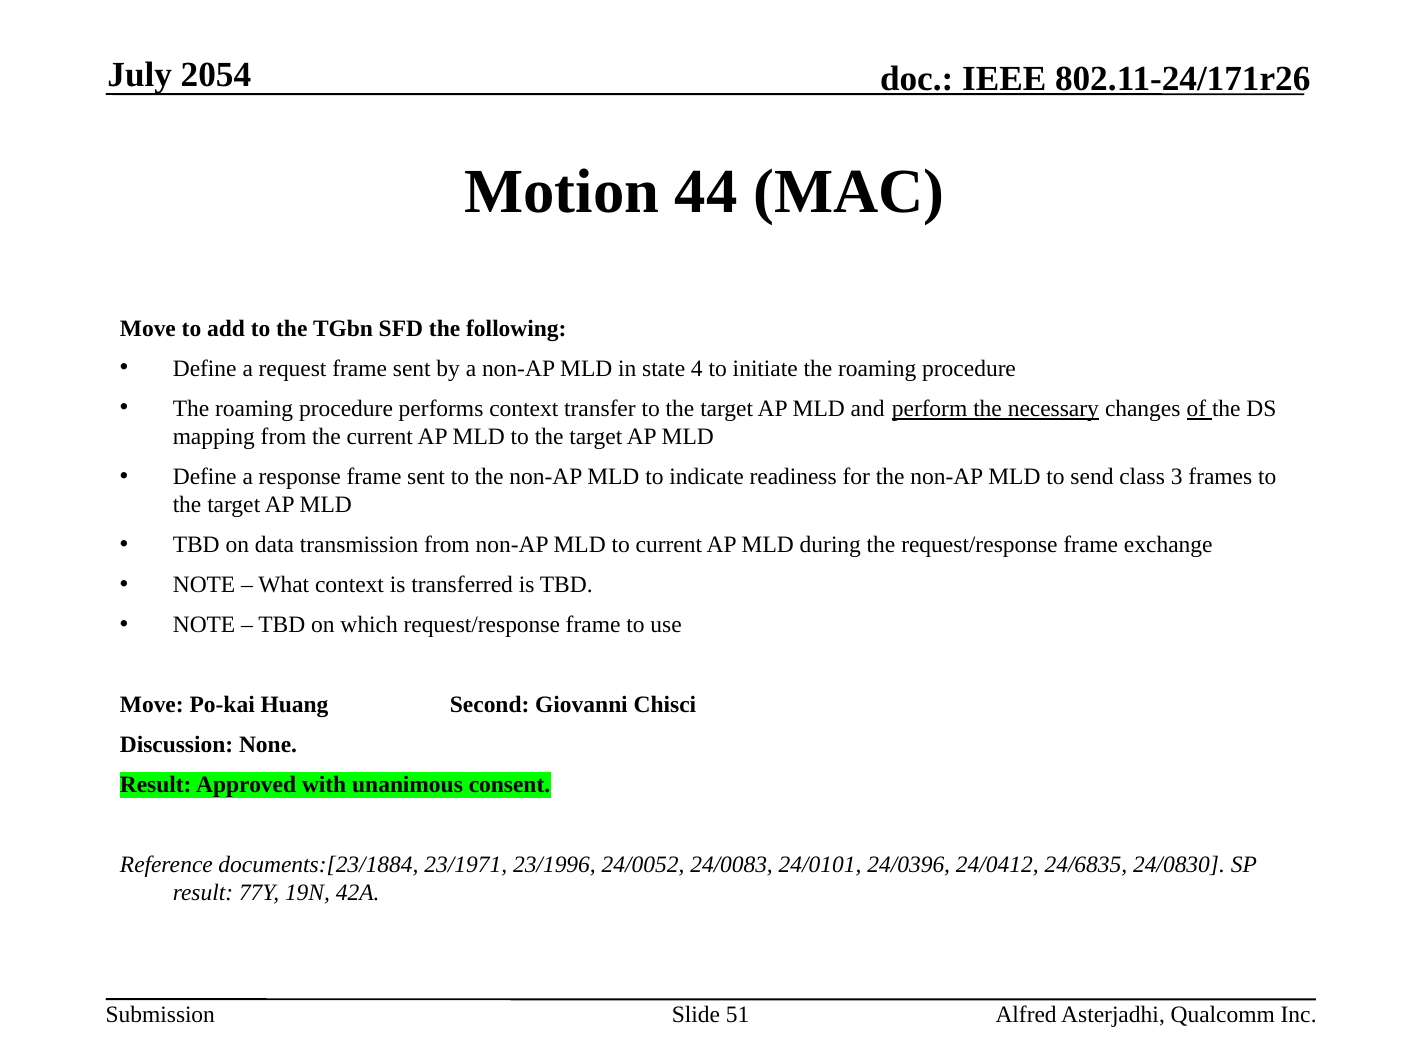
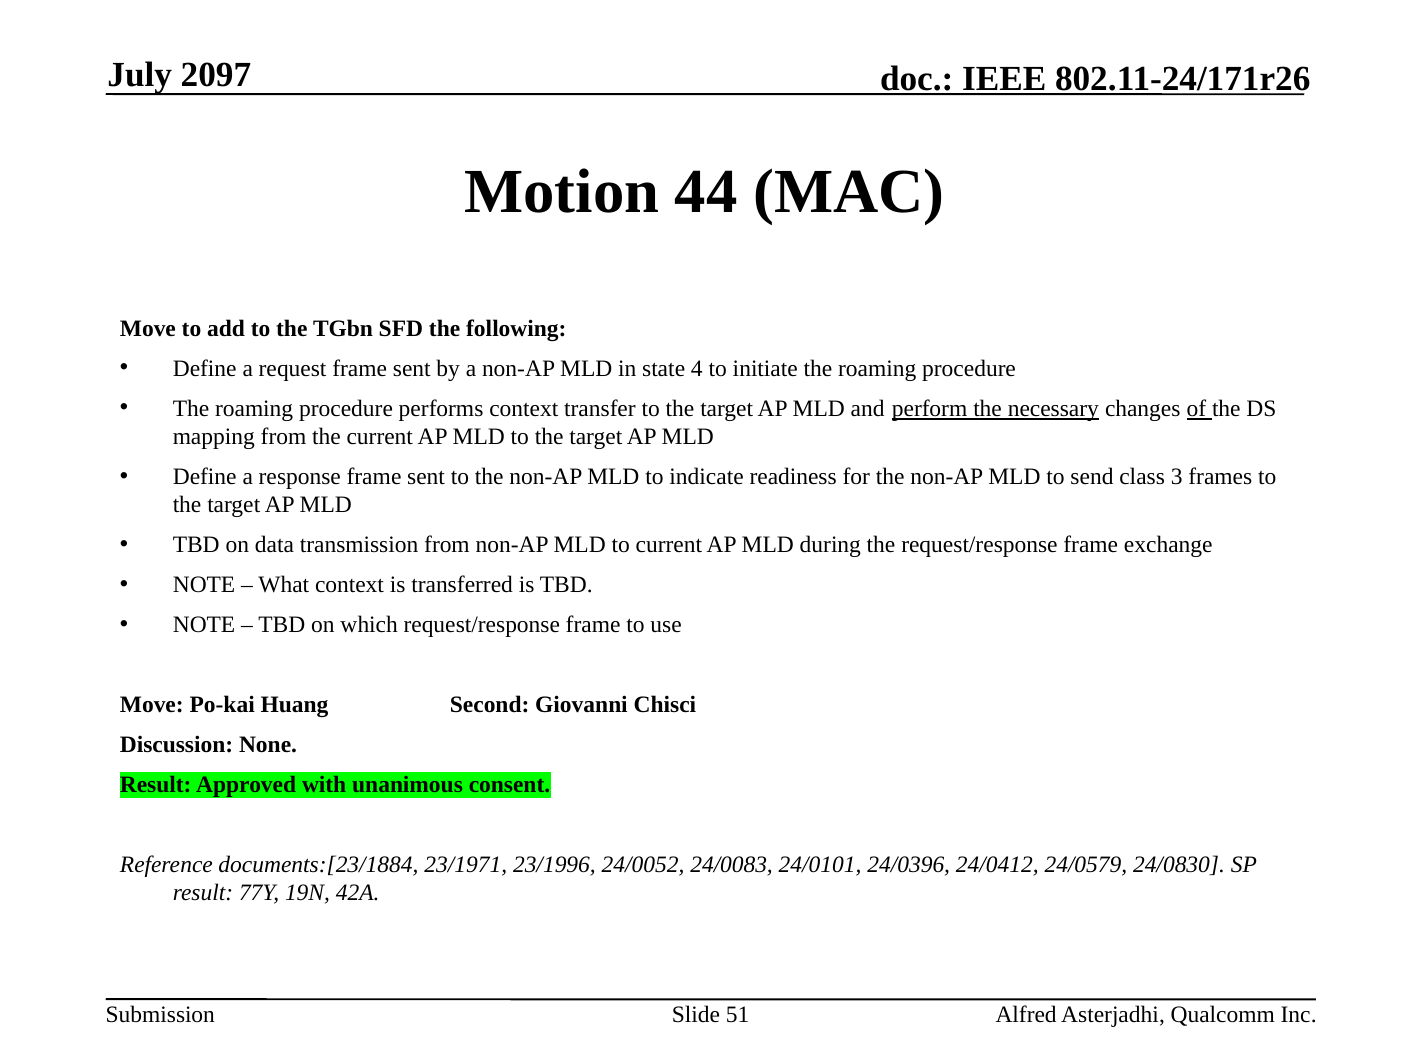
2054: 2054 -> 2097
24/6835: 24/6835 -> 24/0579
